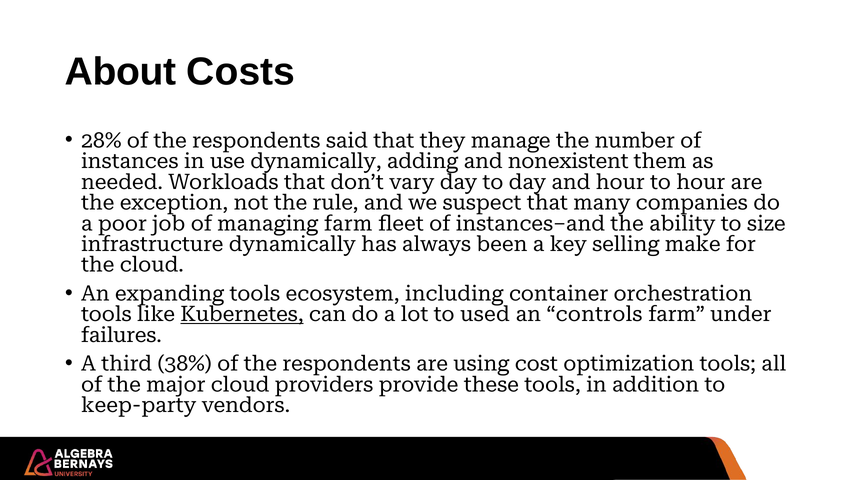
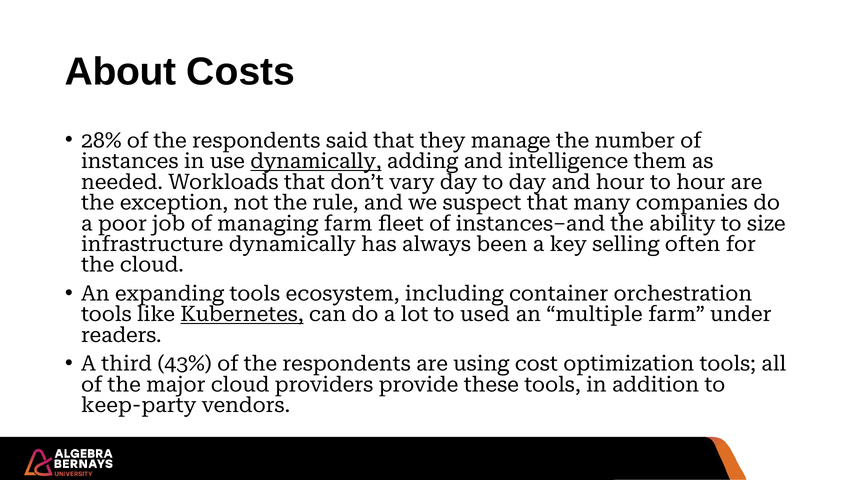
dynamically at (316, 161) underline: none -> present
nonexistent: nonexistent -> intelligence
make: make -> often
controls: controls -> multiple
failures: failures -> readers
38%: 38% -> 43%
